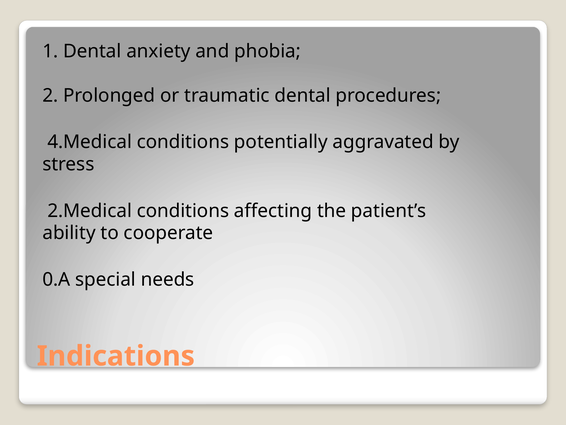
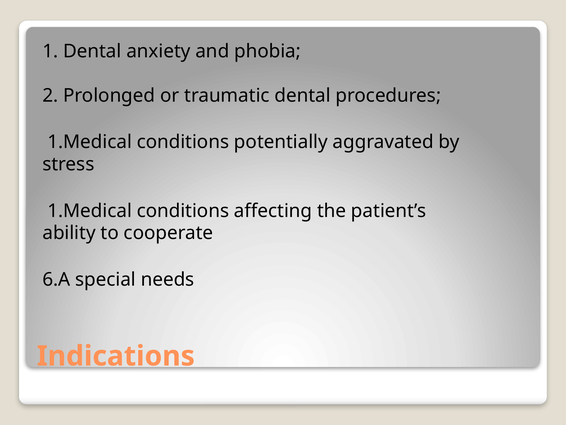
4.Medical at (90, 142): 4.Medical -> 1.Medical
2.Medical at (90, 211): 2.Medical -> 1.Medical
0.A: 0.A -> 6.A
